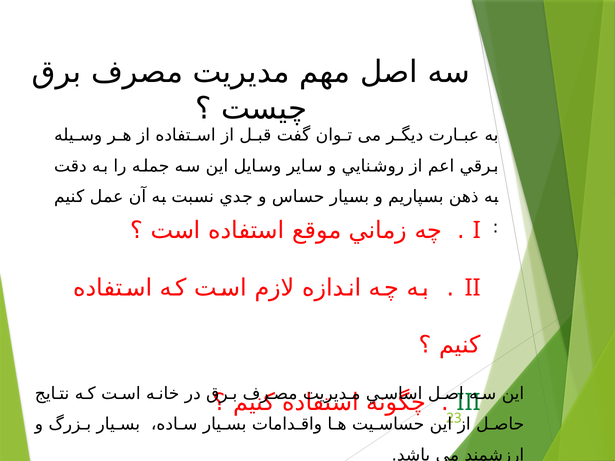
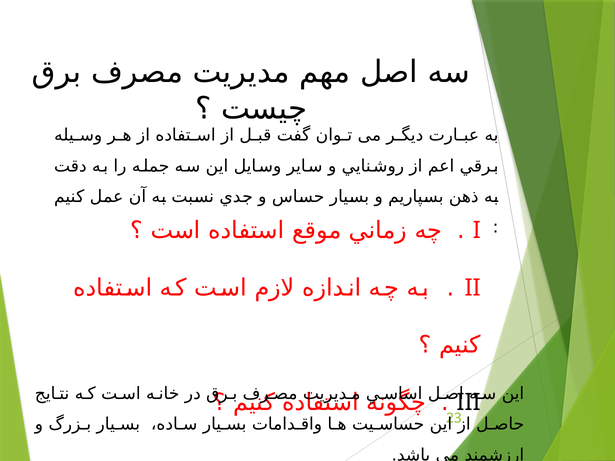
III colour: green -> black
